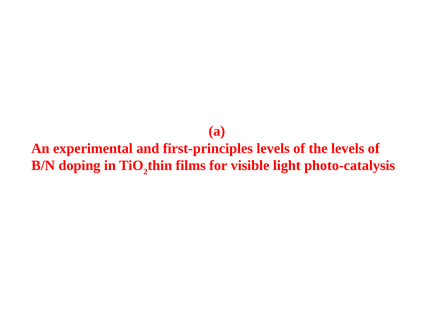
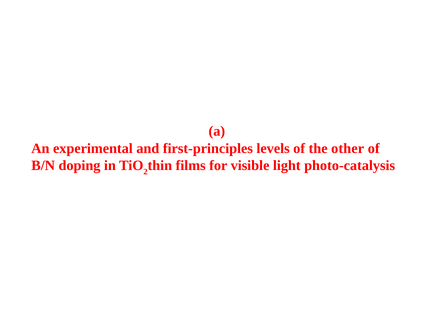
the levels: levels -> other
